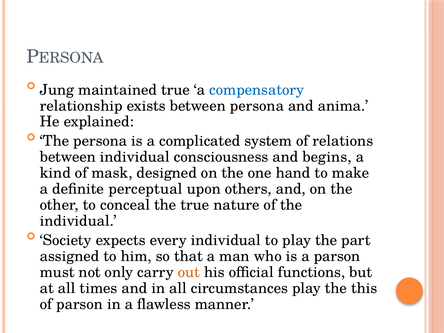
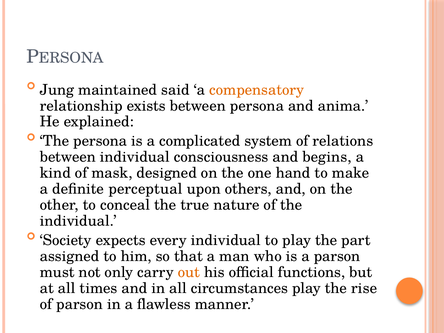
maintained true: true -> said
compensatory colour: blue -> orange
this: this -> rise
